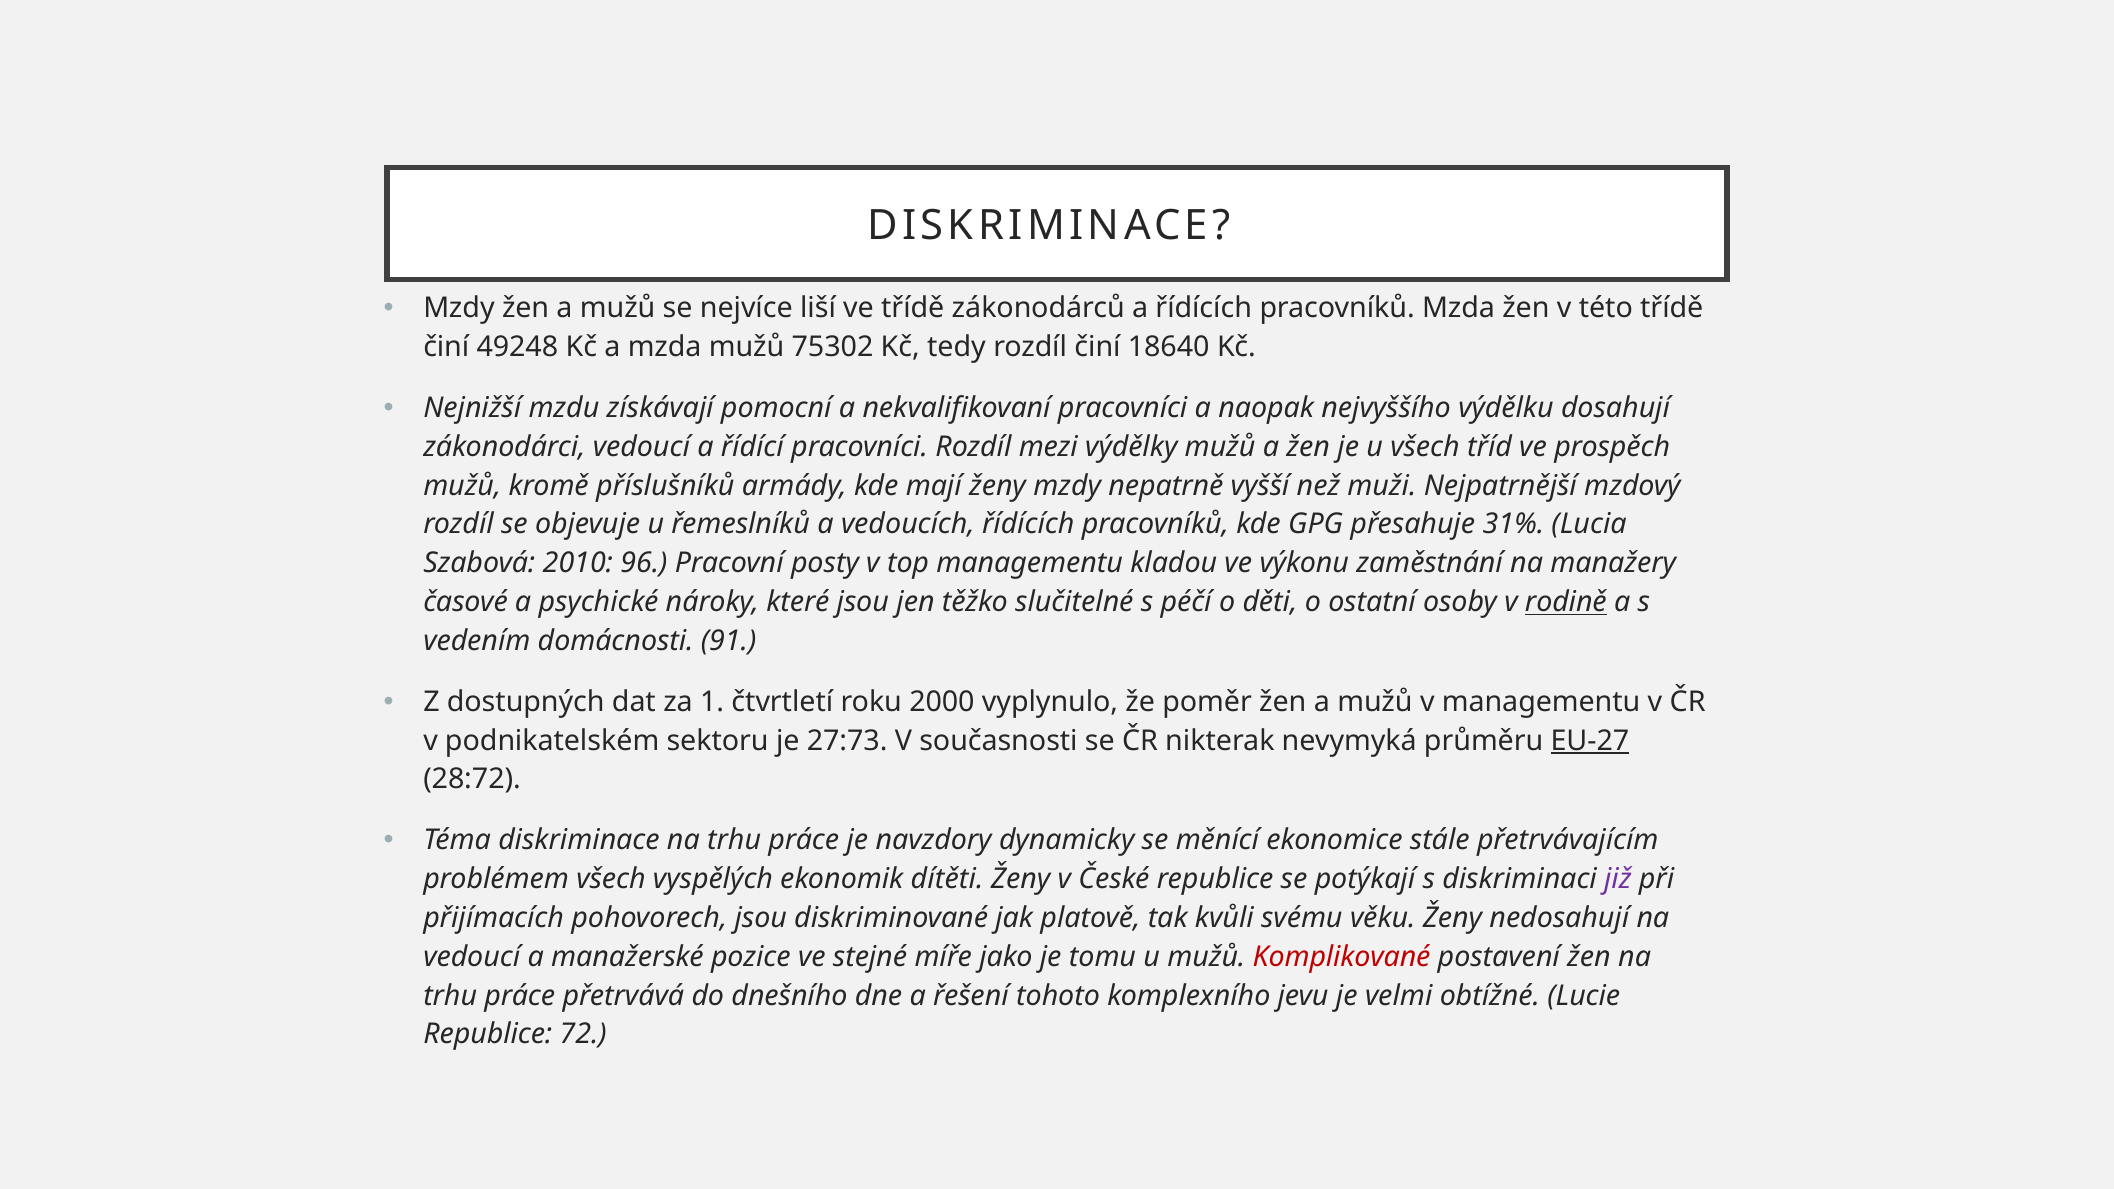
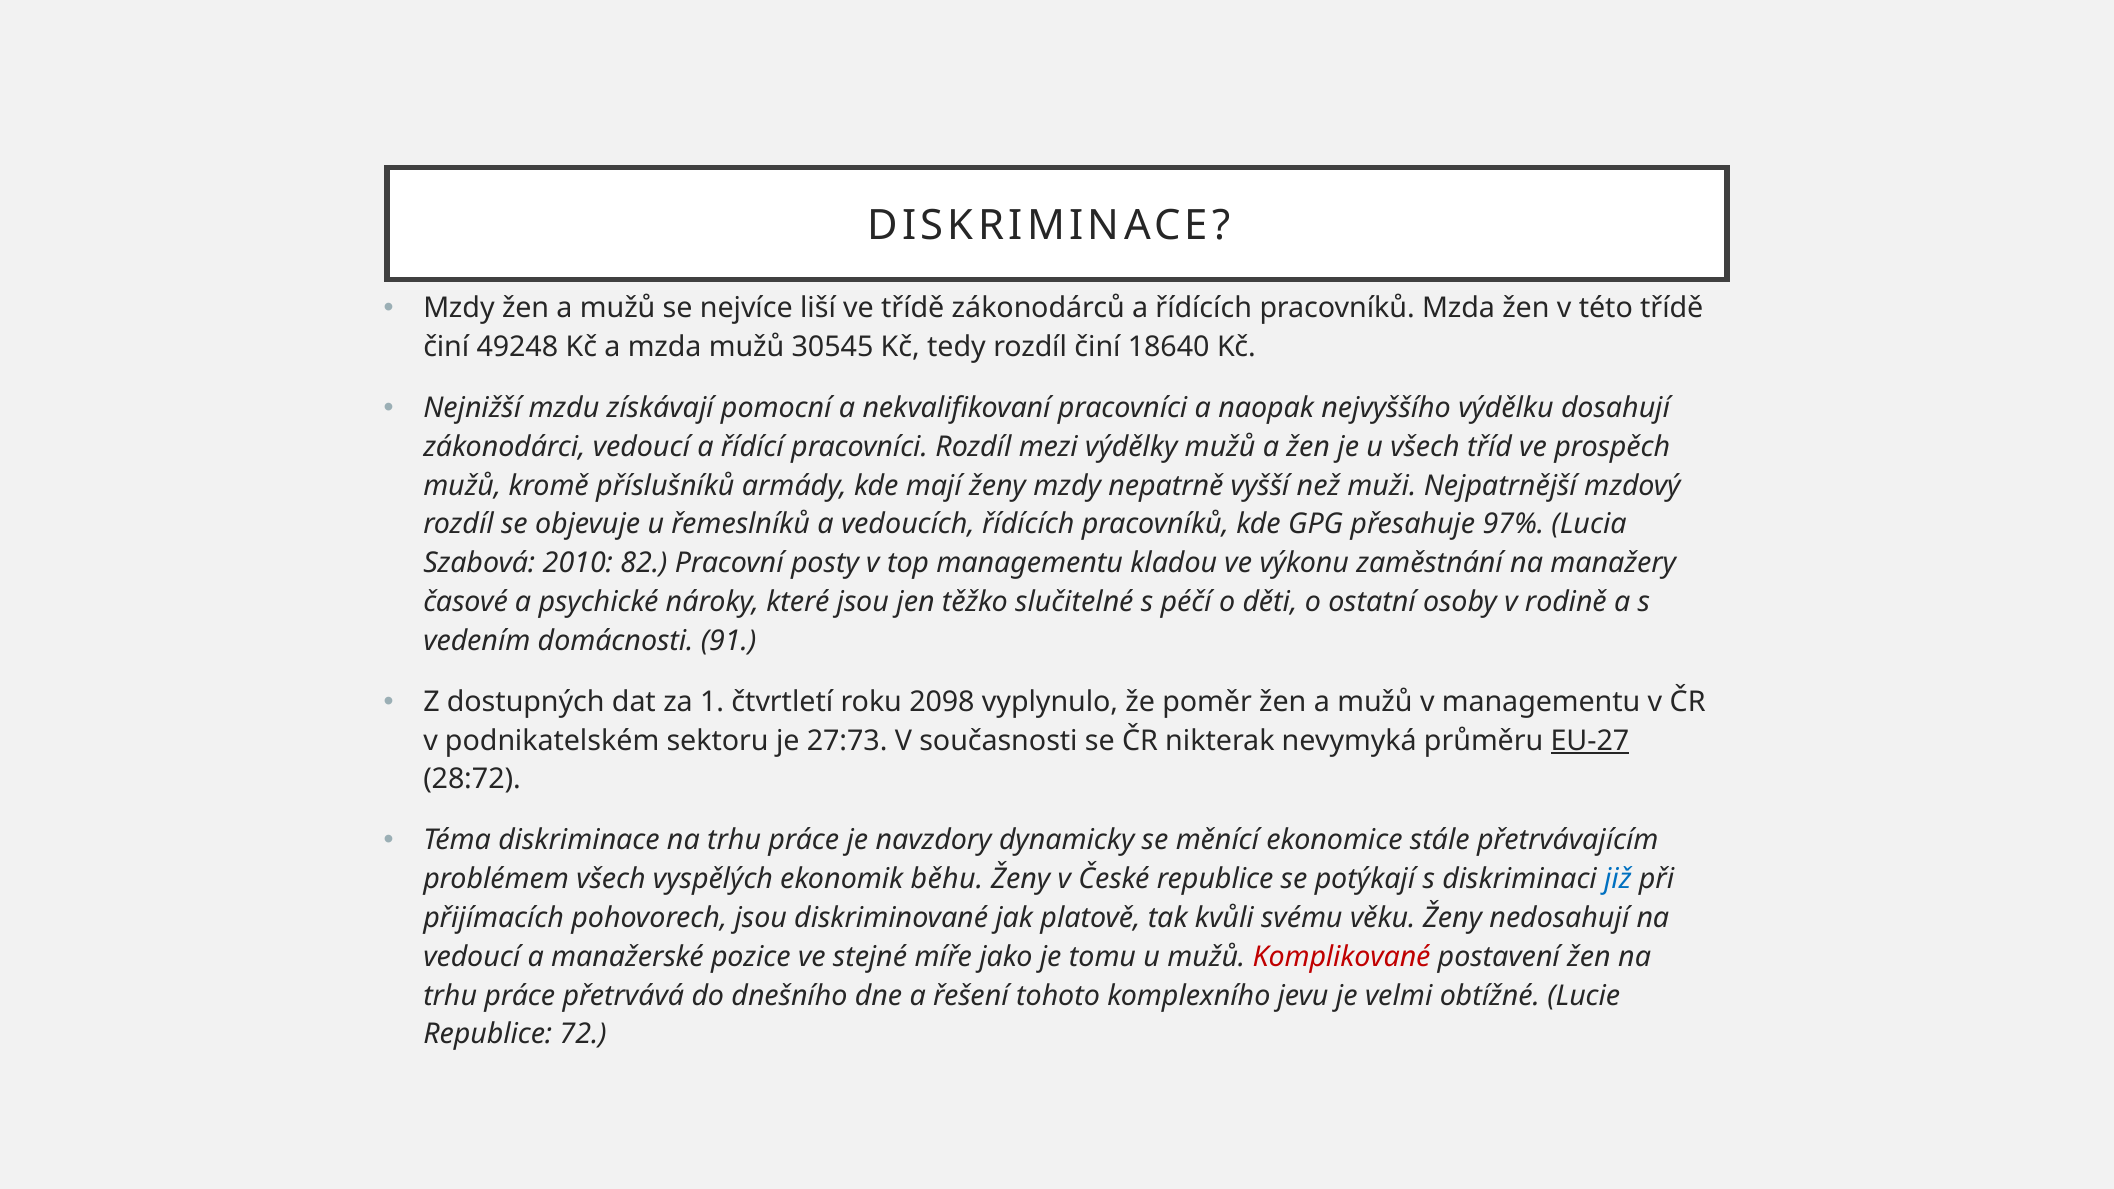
75302: 75302 -> 30545
31%: 31% -> 97%
96: 96 -> 82
rodině underline: present -> none
2000: 2000 -> 2098
dítěti: dítěti -> běhu
již colour: purple -> blue
